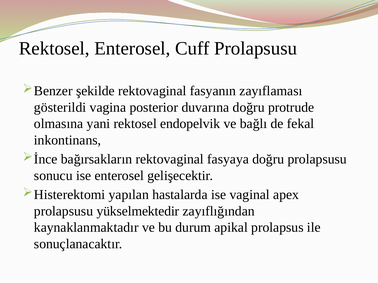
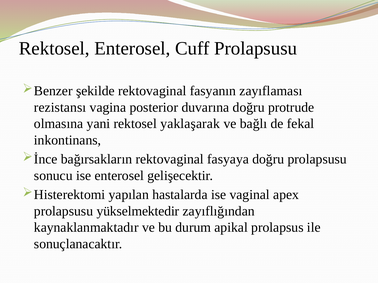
gösterildi: gösterildi -> rezistansı
endopelvik: endopelvik -> yaklaşarak
